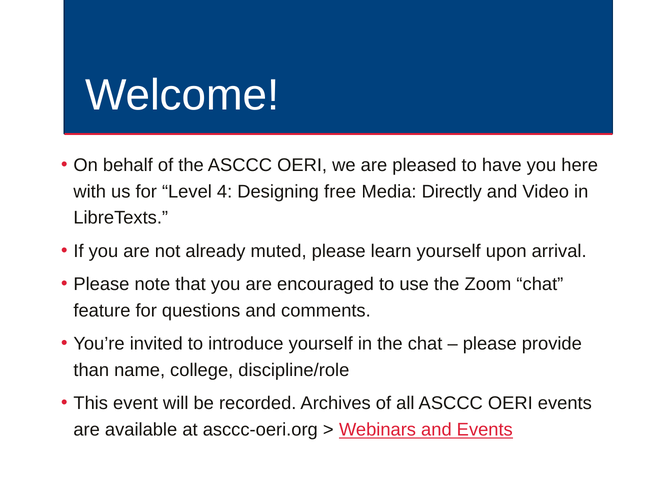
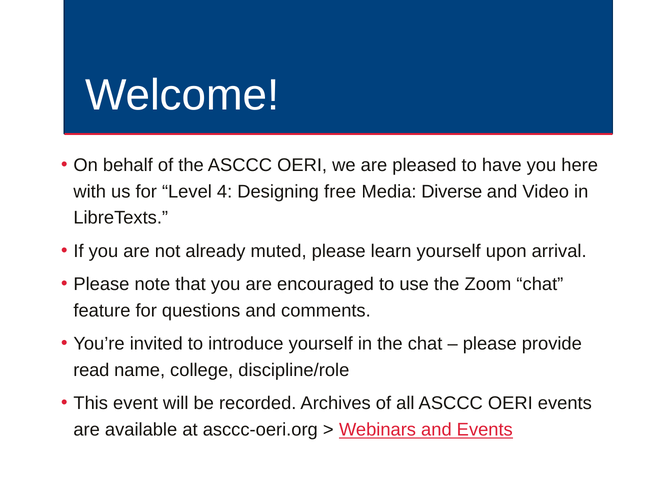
Directly: Directly -> Diverse
than: than -> read
